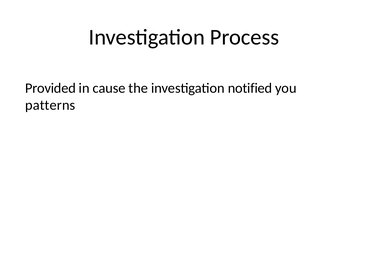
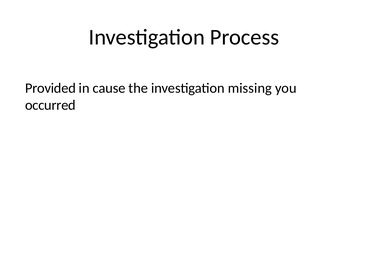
notified: notified -> missing
patterns: patterns -> occurred
